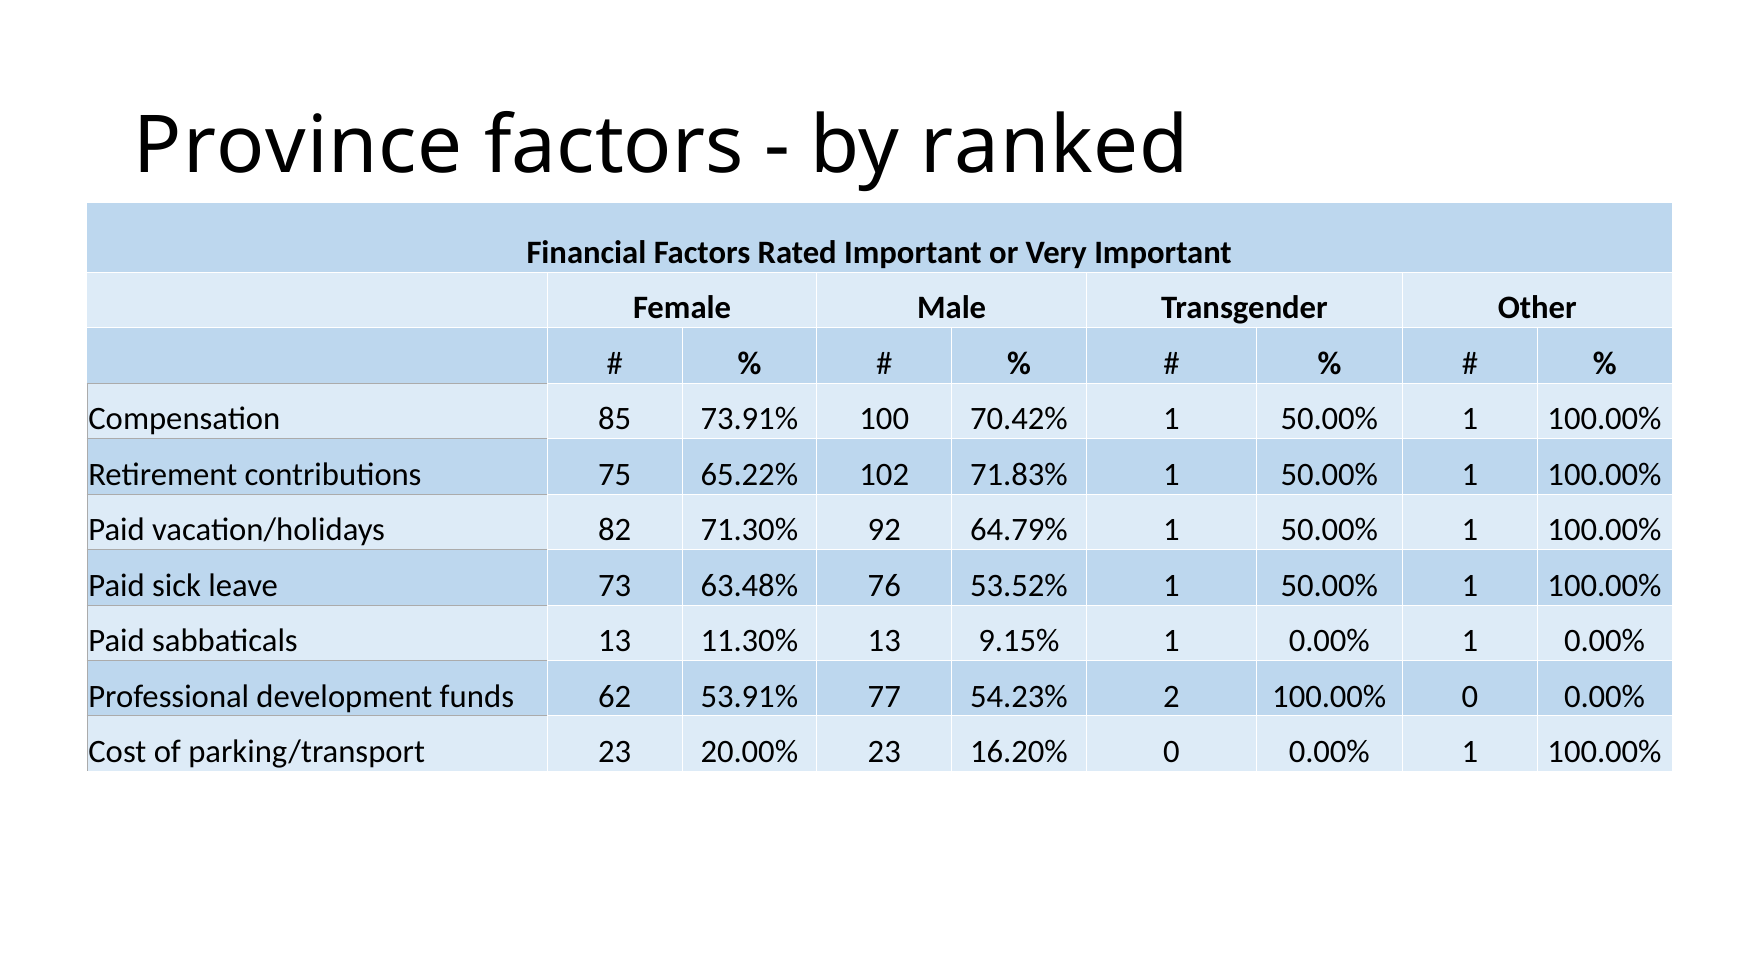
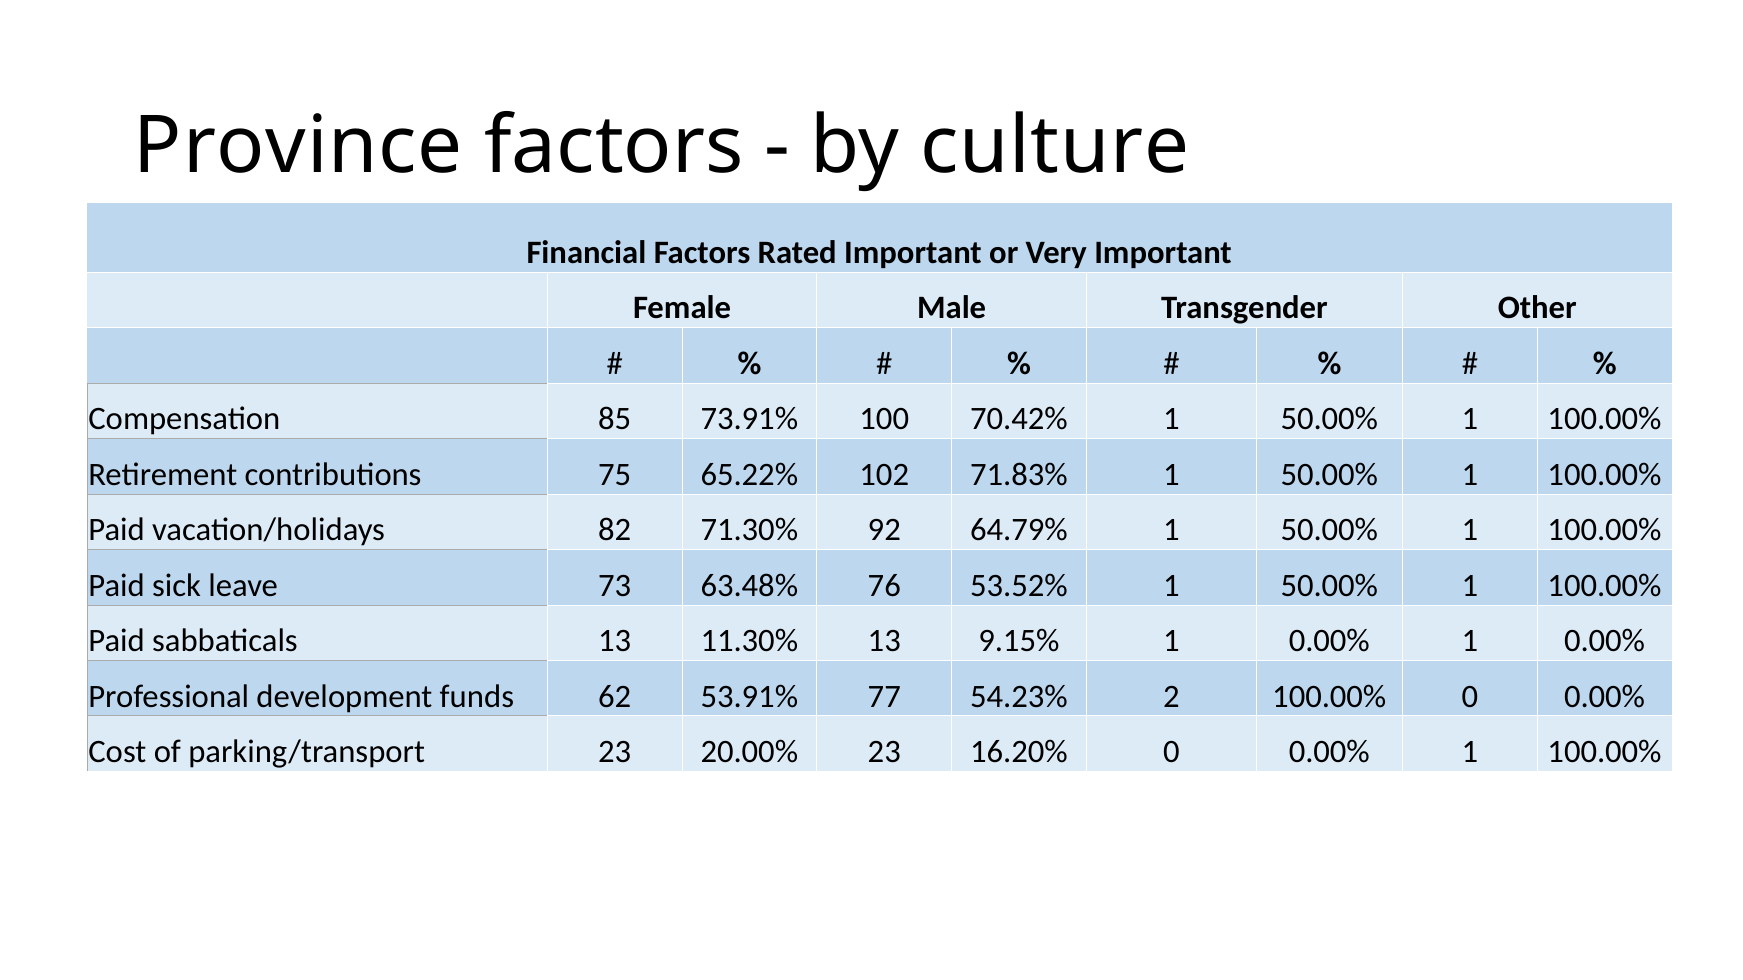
ranked: ranked -> culture
